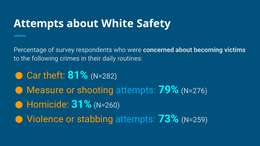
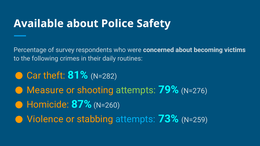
Attempts at (39, 24): Attempts -> Available
White: White -> Police
attempts at (136, 90) colour: light blue -> light green
31%: 31% -> 87%
